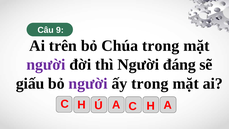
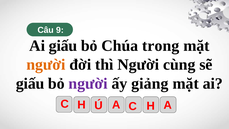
Ai trên: trên -> giấu
người at (46, 64) colour: purple -> orange
đáng: đáng -> cùng
ấy trong: trong -> giảng
